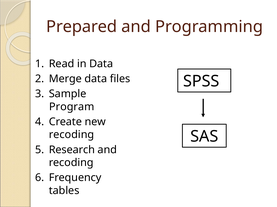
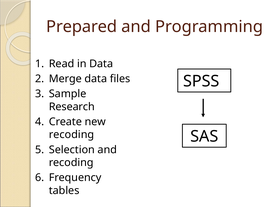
Program: Program -> Research
Research: Research -> Selection
